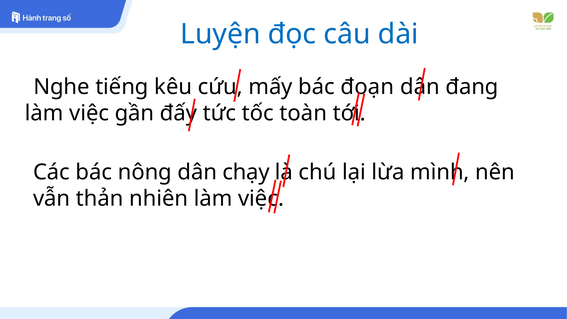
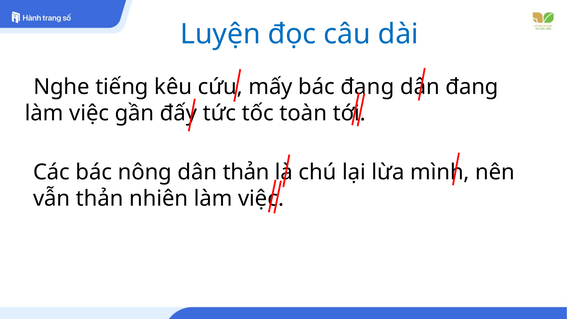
bác đoạn: đoạn -> đang
dân chạy: chạy -> thản
